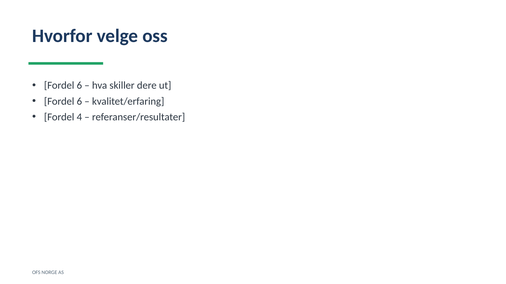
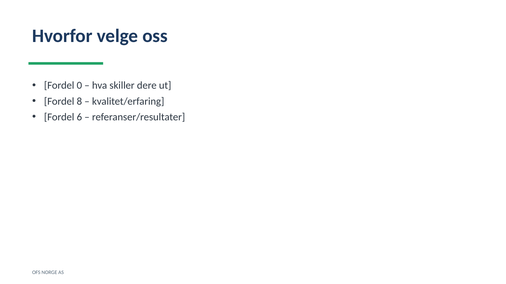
6 at (79, 86): 6 -> 0
6 at (79, 102): 6 -> 8
4: 4 -> 6
